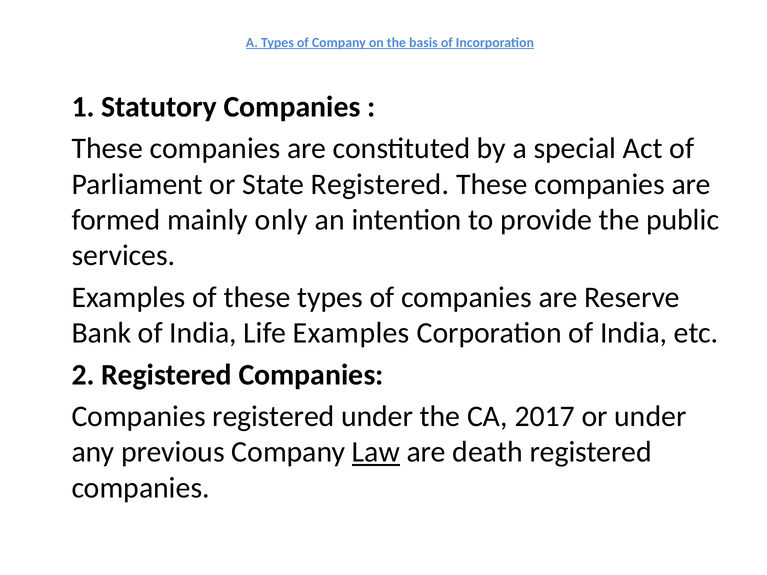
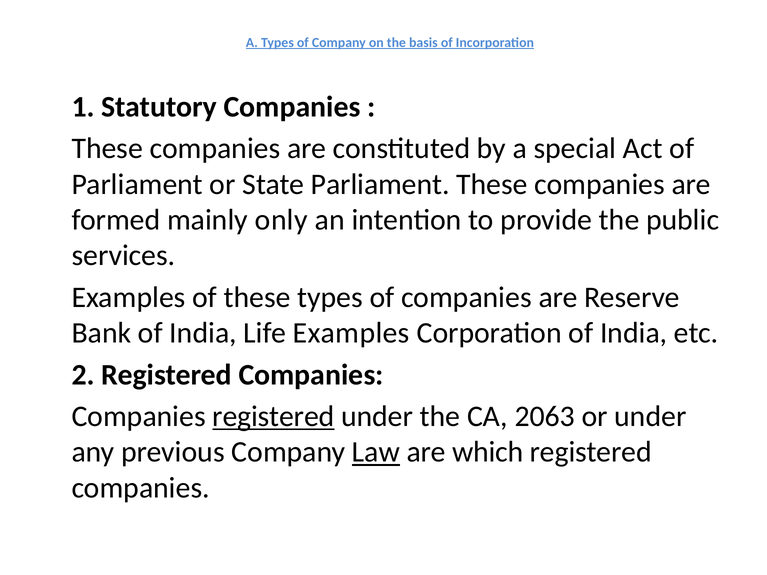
State Registered: Registered -> Parliament
registered at (273, 417) underline: none -> present
2017: 2017 -> 2063
death: death -> which
